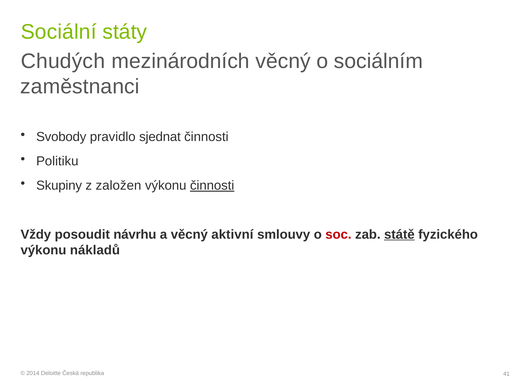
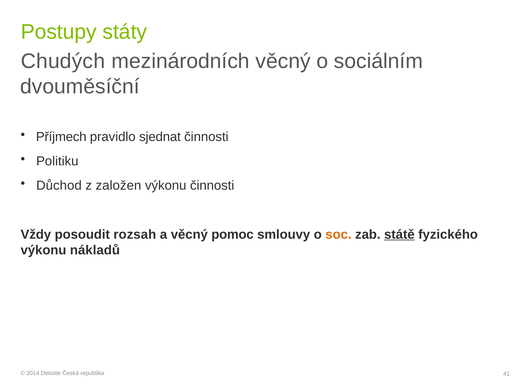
Sociální: Sociální -> Postupy
zaměstnanci: zaměstnanci -> dvouměsíční
Svobody: Svobody -> Příjmech
Skupiny: Skupiny -> Důchod
činnosti at (212, 186) underline: present -> none
návrhu: návrhu -> rozsah
aktivní: aktivní -> pomoc
soc colour: red -> orange
